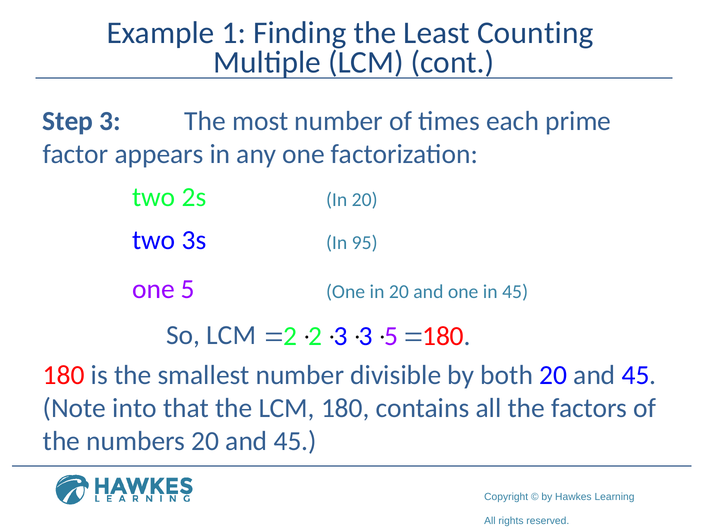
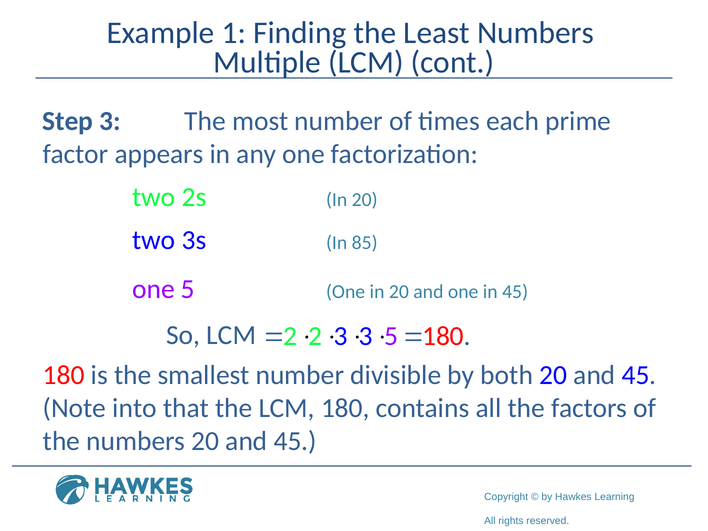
Least Counting: Counting -> Numbers
95: 95 -> 85
